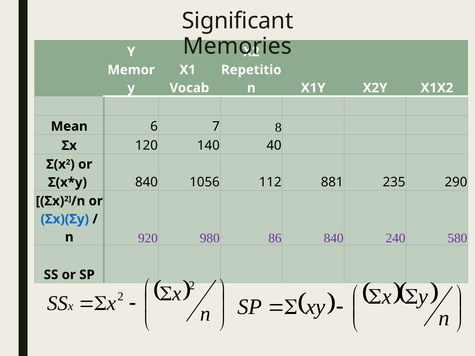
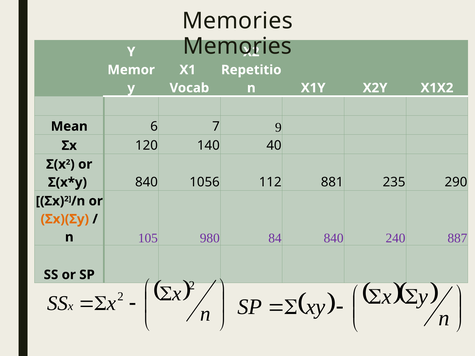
Significant at (238, 21): Significant -> Memories
8: 8 -> 9
Σx)(Σy colour: blue -> orange
920: 920 -> 105
86: 86 -> 84
580: 580 -> 887
